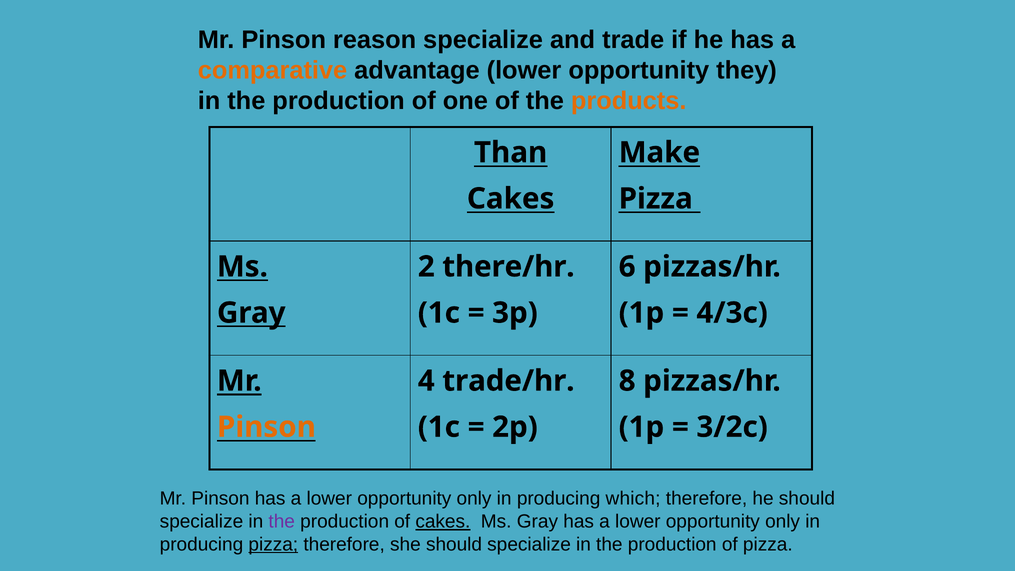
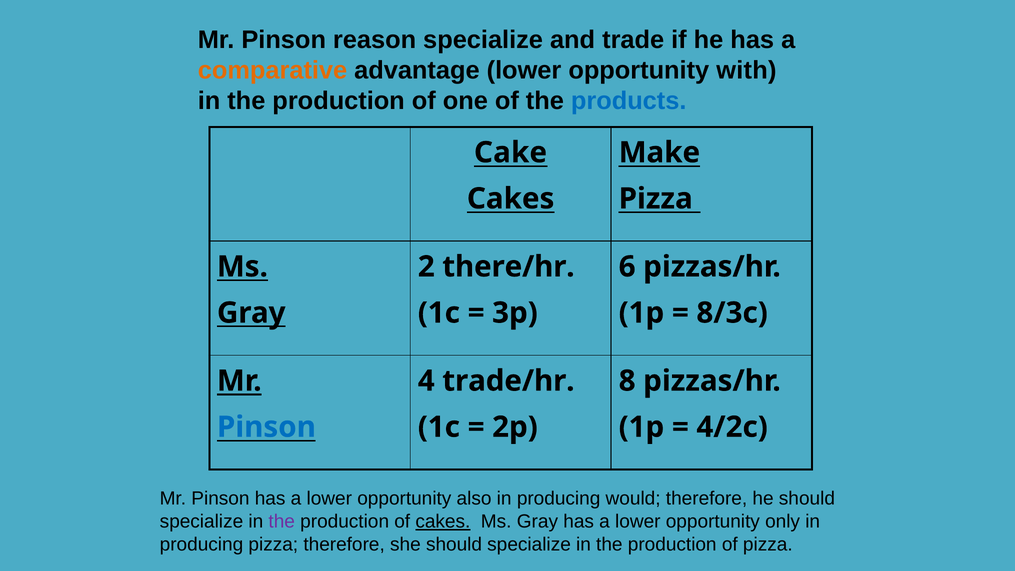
they: they -> with
products colour: orange -> blue
Than: Than -> Cake
4/3c: 4/3c -> 8/3c
Pinson at (266, 427) colour: orange -> blue
3/2c: 3/2c -> 4/2c
only at (474, 499): only -> also
which: which -> would
pizza at (273, 544) underline: present -> none
